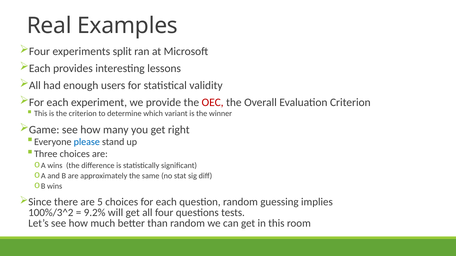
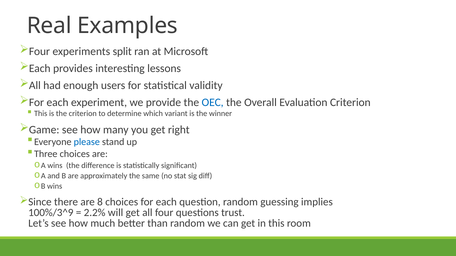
OEC colour: red -> blue
5: 5 -> 8
100%/3^2: 100%/3^2 -> 100%/3^9
9.2%: 9.2% -> 2.2%
tests: tests -> trust
